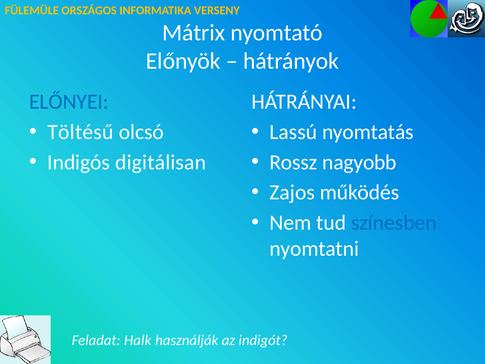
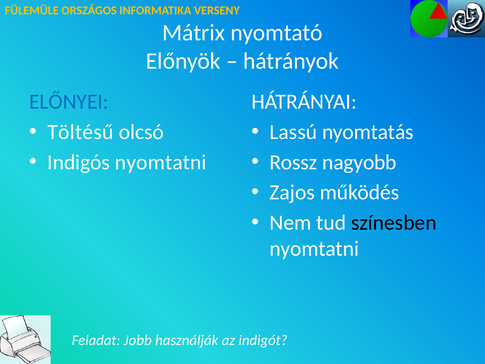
Indigós digitálisan: digitálisan -> nyomtatni
színesben colour: blue -> black
Halk: Halk -> Jobb
